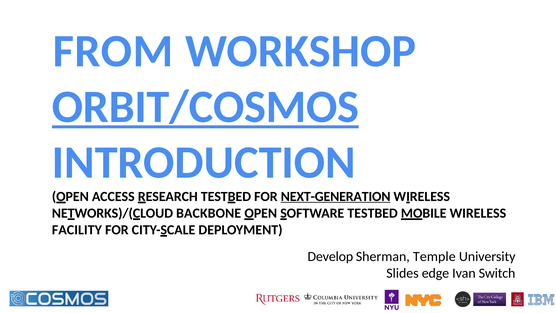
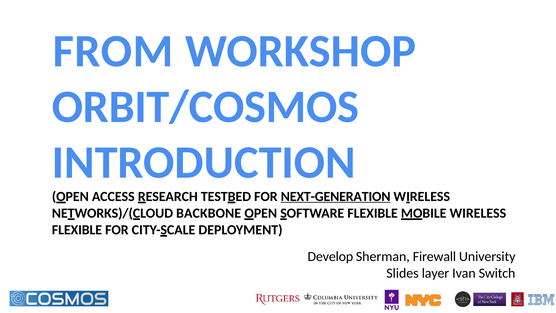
ORBIT/COSMOS underline: present -> none
SOFTWARE TESTBED: TESTBED -> FLEXIBLE
FACILITY at (77, 230): FACILITY -> FLEXIBLE
Temple: Temple -> Firewall
edge: edge -> layer
